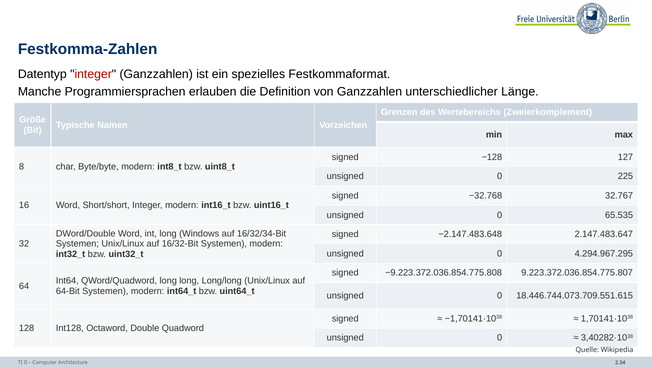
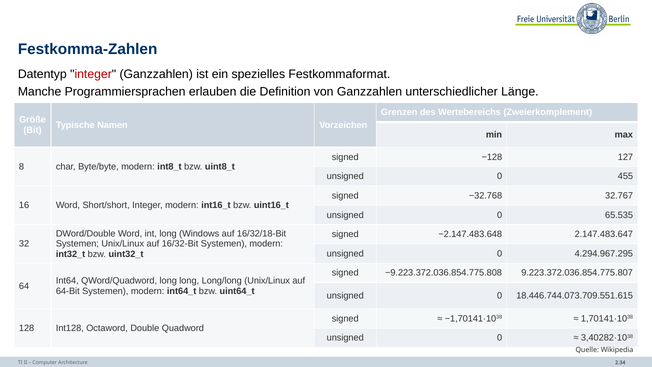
225: 225 -> 455
16/32/34-Bit: 16/32/34-Bit -> 16/32/18-Bit
